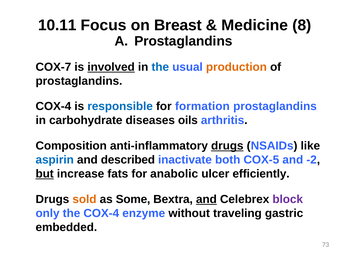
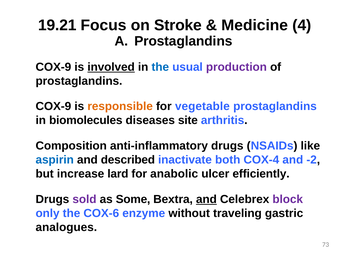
10.11: 10.11 -> 19.21
Breast: Breast -> Stroke
8: 8 -> 4
COX-7 at (53, 67): COX-7 -> COX-9
production colour: orange -> purple
COX-4 at (53, 106): COX-4 -> COX-9
responsible colour: blue -> orange
formation: formation -> vegetable
carbohydrate: carbohydrate -> biomolecules
oils: oils -> site
drugs at (227, 146) underline: present -> none
COX-5: COX-5 -> COX-4
but underline: present -> none
fats: fats -> lard
sold colour: orange -> purple
the COX-4: COX-4 -> COX-6
embedded: embedded -> analogues
